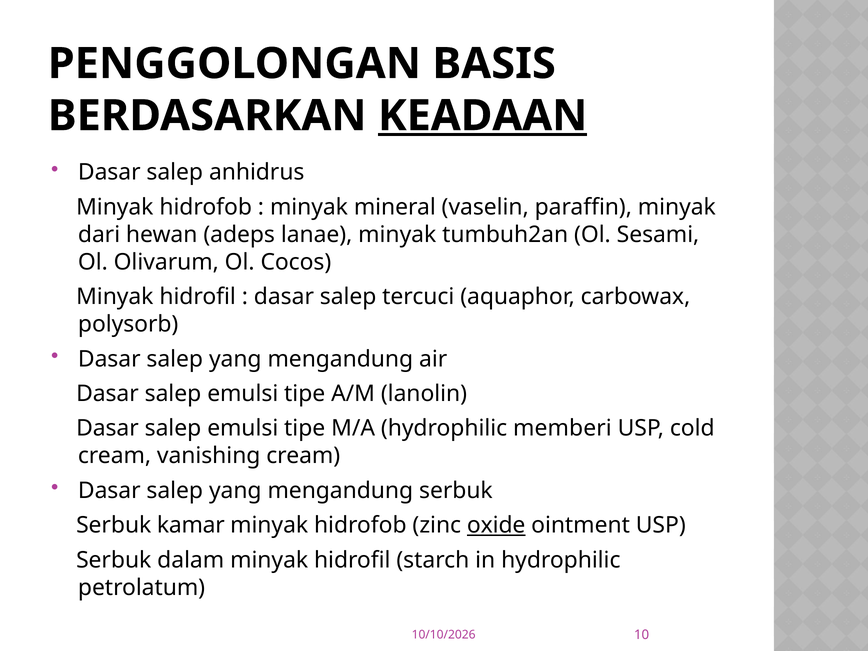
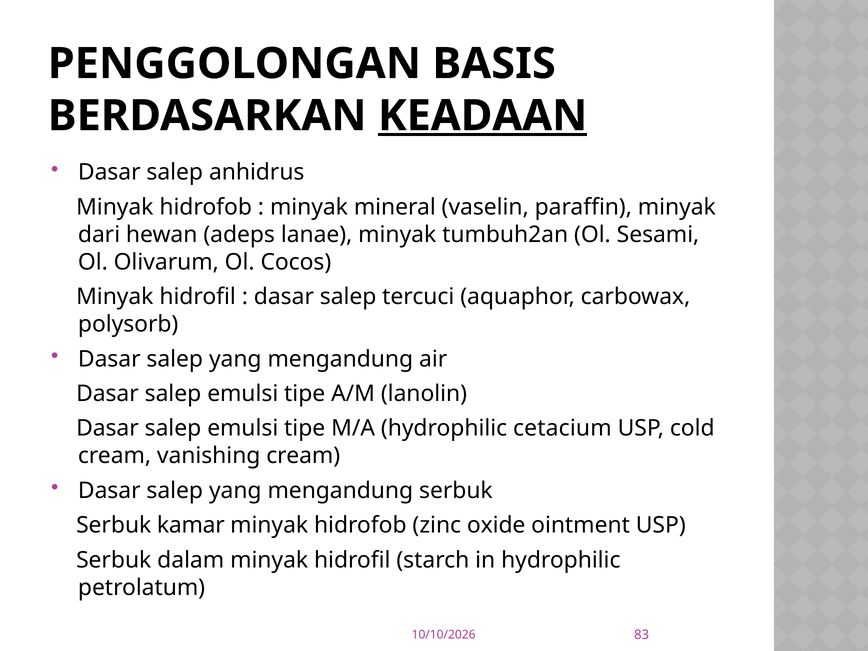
memberi: memberi -> cetacium
oxide underline: present -> none
10: 10 -> 83
